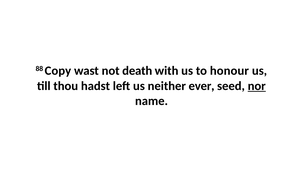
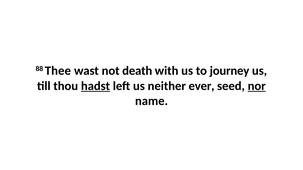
Copy: Copy -> Thee
honour: honour -> journey
hadst underline: none -> present
